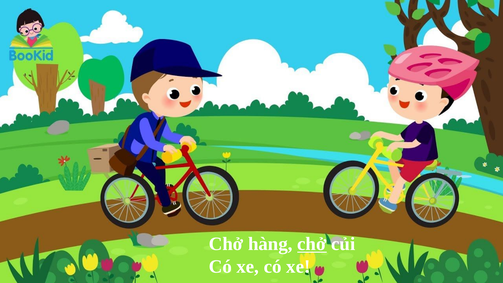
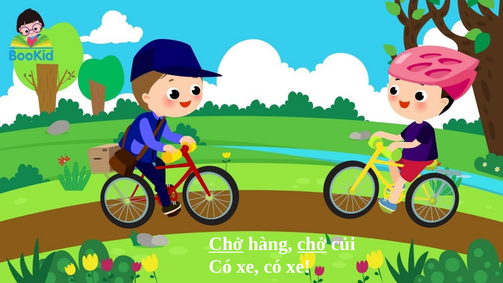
Chở at (226, 244) underline: none -> present
